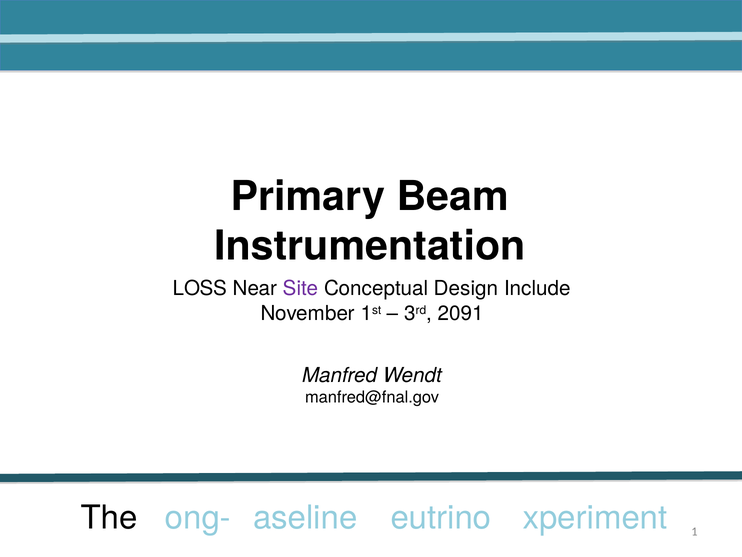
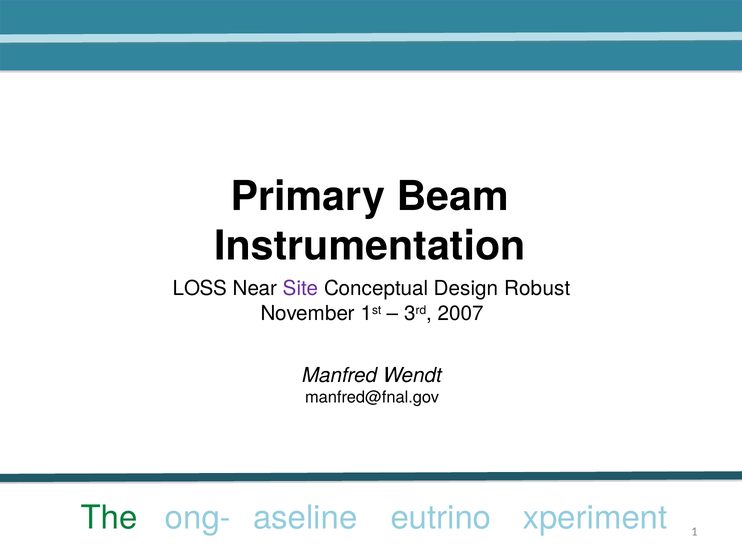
Include: Include -> Robust
2091: 2091 -> 2007
The colour: black -> green
